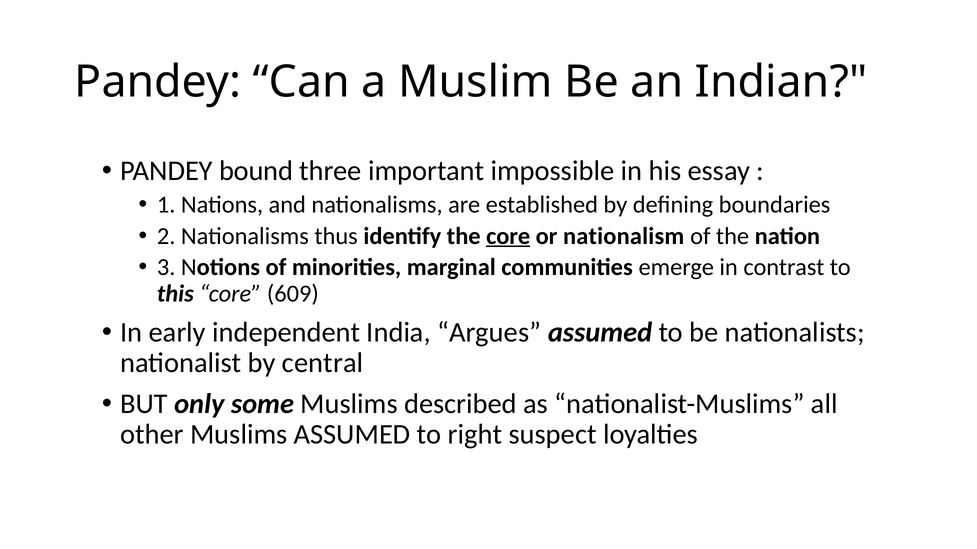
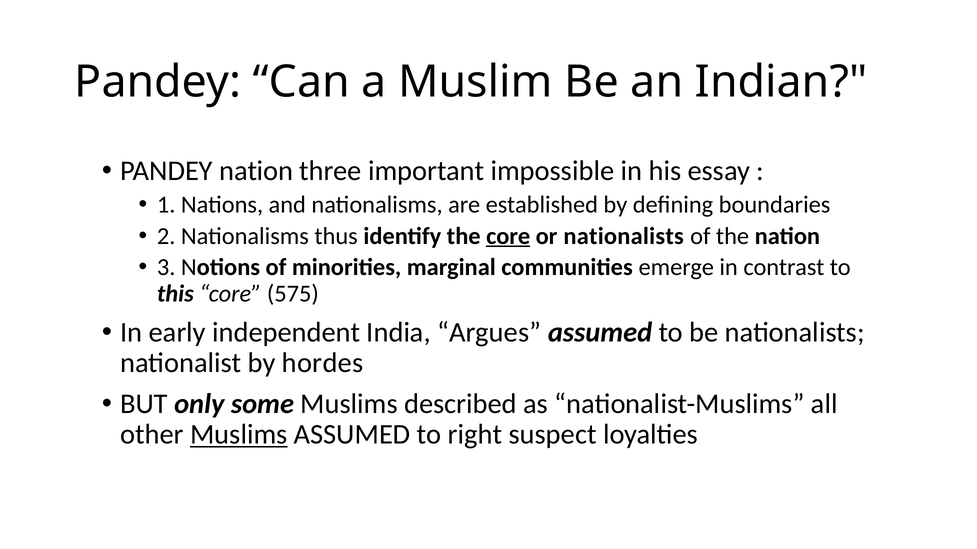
PANDEY bound: bound -> nation
or nationalism: nationalism -> nationalists
609: 609 -> 575
central: central -> hordes
Muslims at (239, 435) underline: none -> present
